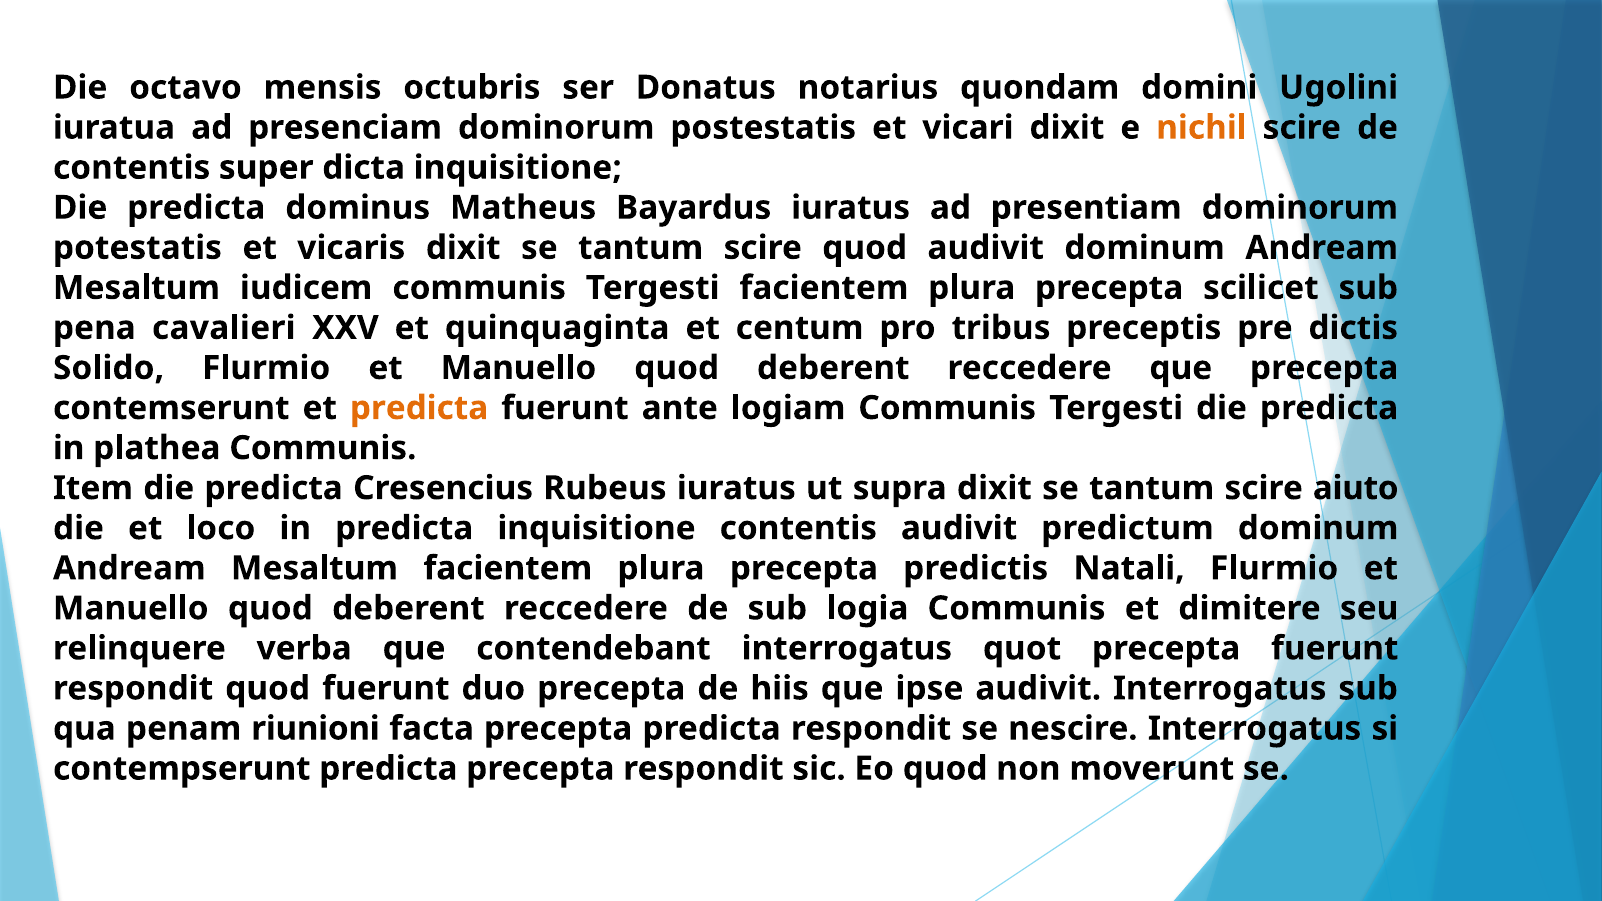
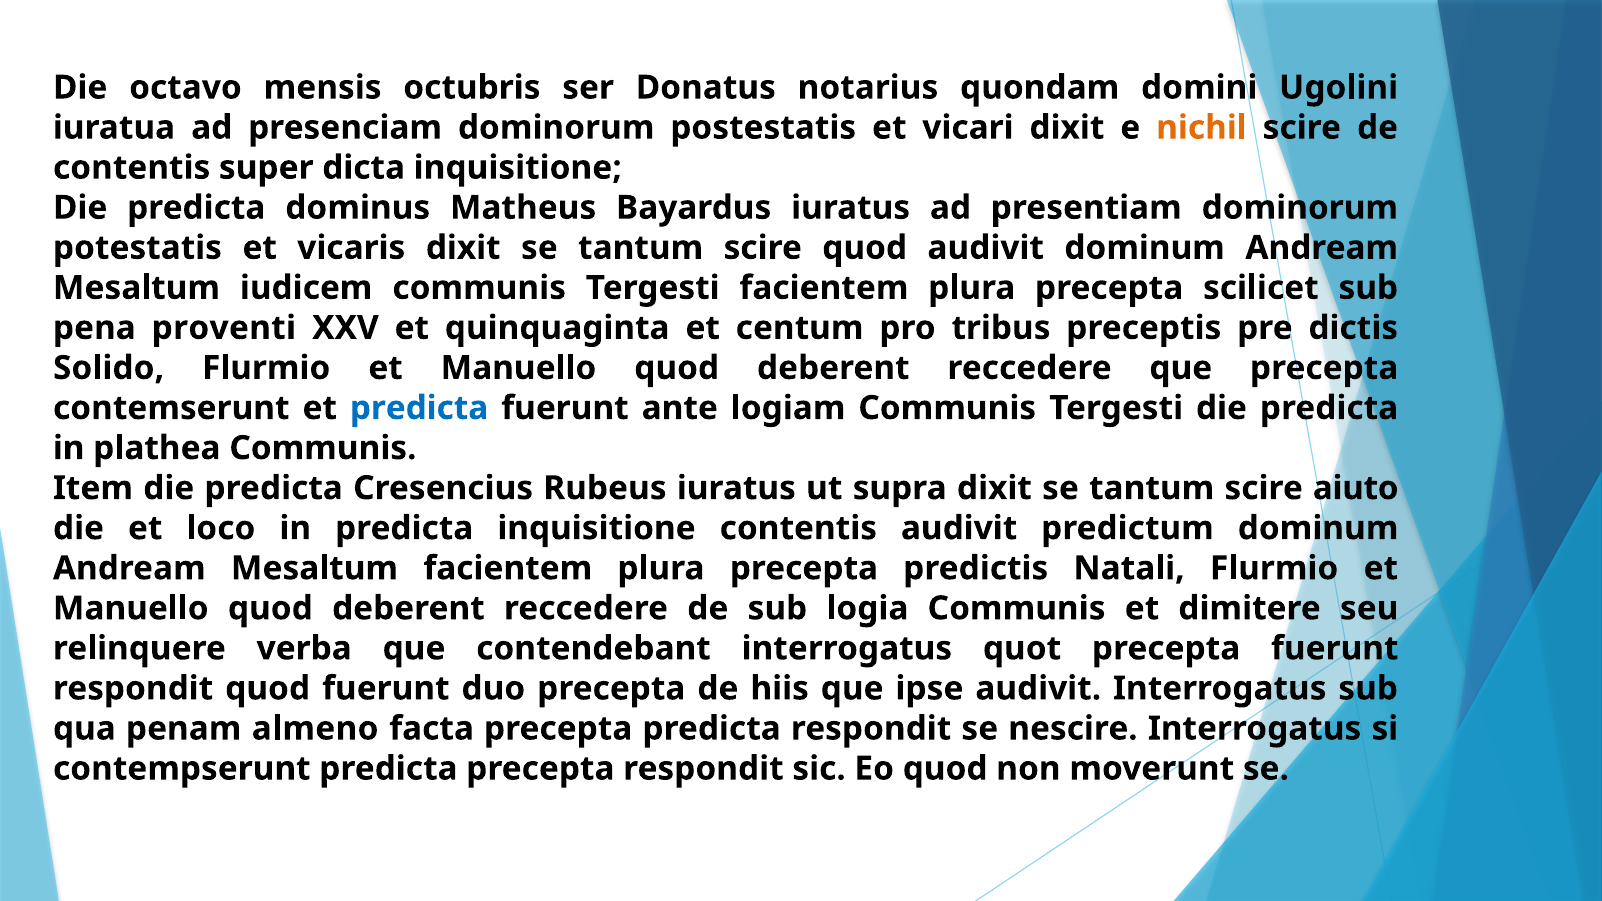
cavalieri: cavalieri -> proventi
predicta at (419, 408) colour: orange -> blue
riunioni: riunioni -> almeno
